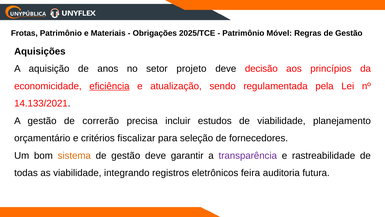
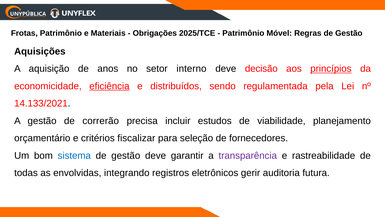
projeto: projeto -> interno
princípios underline: none -> present
atualização: atualização -> distribuídos
sistema colour: orange -> blue
as viabilidade: viabilidade -> envolvidas
feira: feira -> gerir
